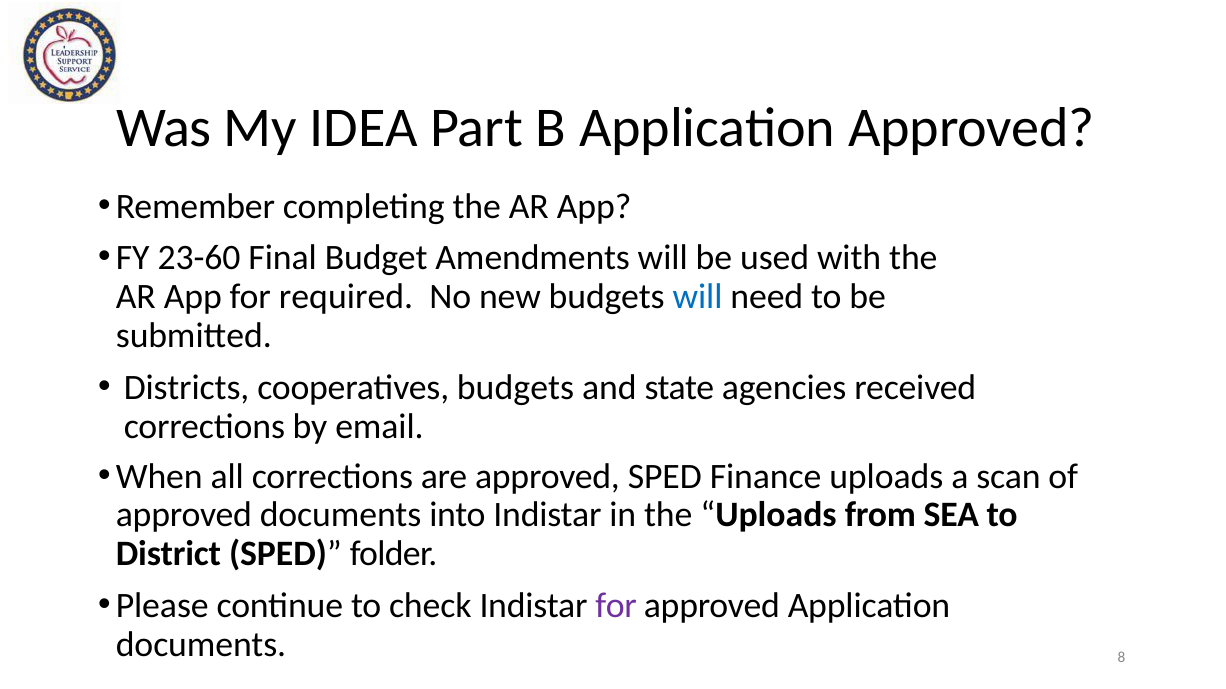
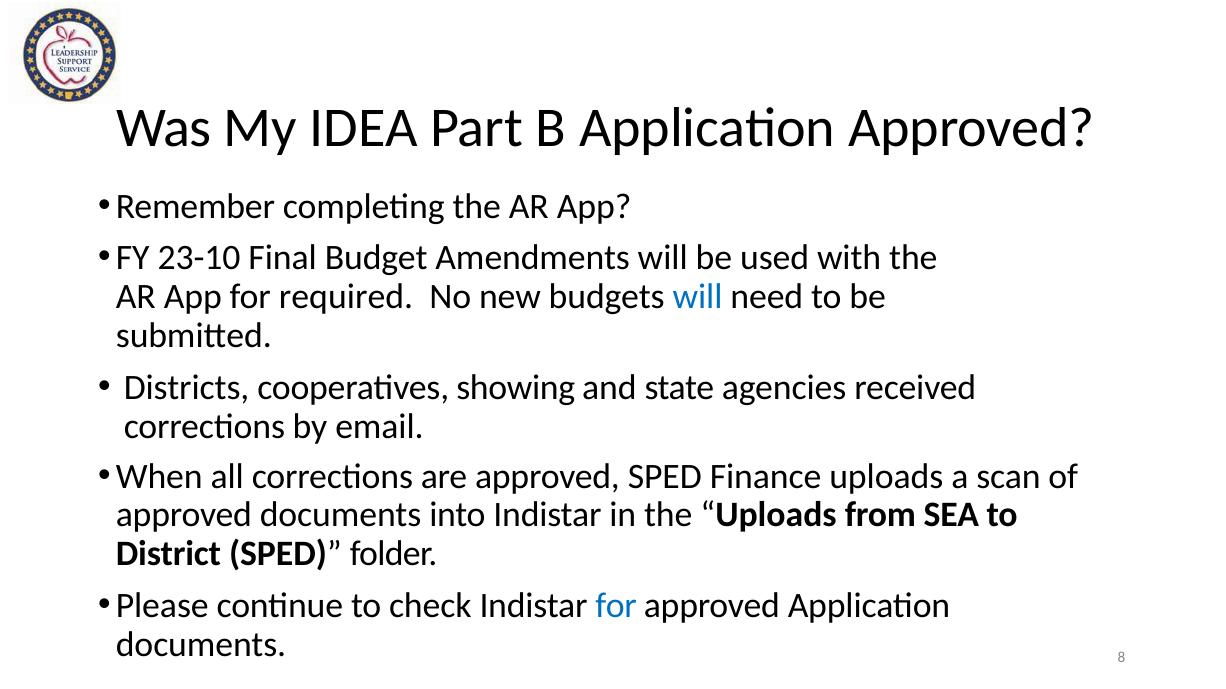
23-60: 23-60 -> 23-10
cooperatives budgets: budgets -> showing
for at (616, 606) colour: purple -> blue
